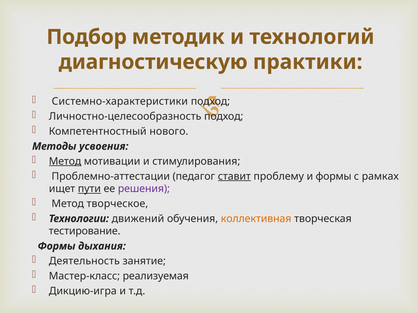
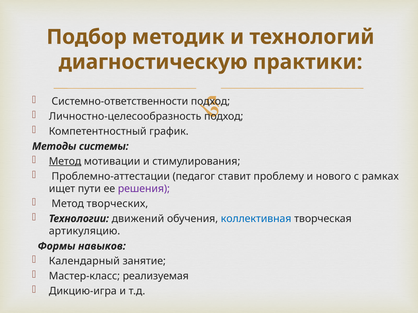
Системно-характеристики: Системно-характеристики -> Системно-ответственности
нового: нового -> график
усвоения: усвоения -> системы
ставит underline: present -> none
и формы: формы -> нового
пути underline: present -> none
творческое: творческое -> творческих
коллективная colour: orange -> blue
тестирование: тестирование -> артикуляцию
дыхания: дыхания -> навыков
Деятельность: Деятельность -> Календарный
